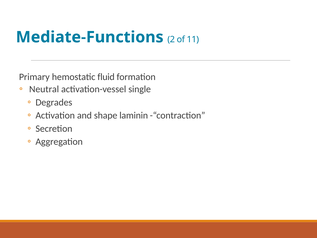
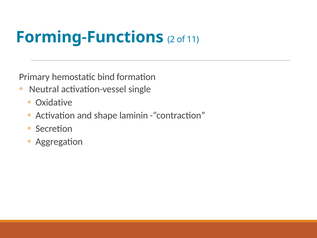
Mediate-Functions: Mediate-Functions -> Forming-Functions
fluid: fluid -> bind
Degrades: Degrades -> Oxidative
